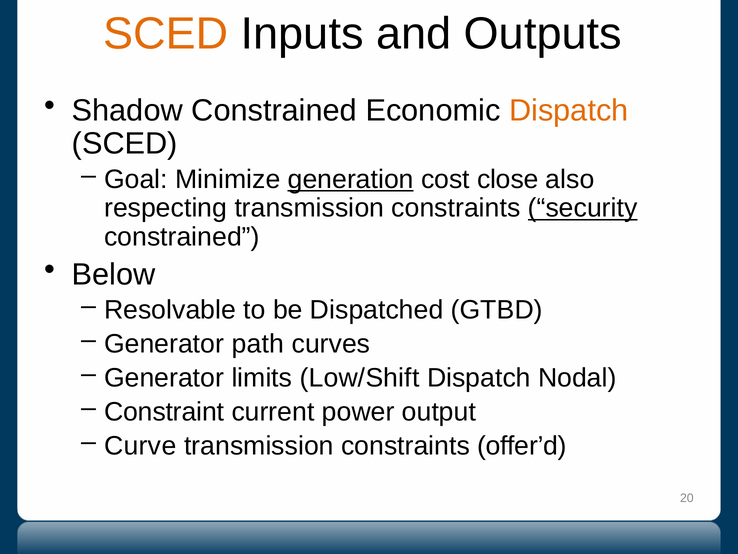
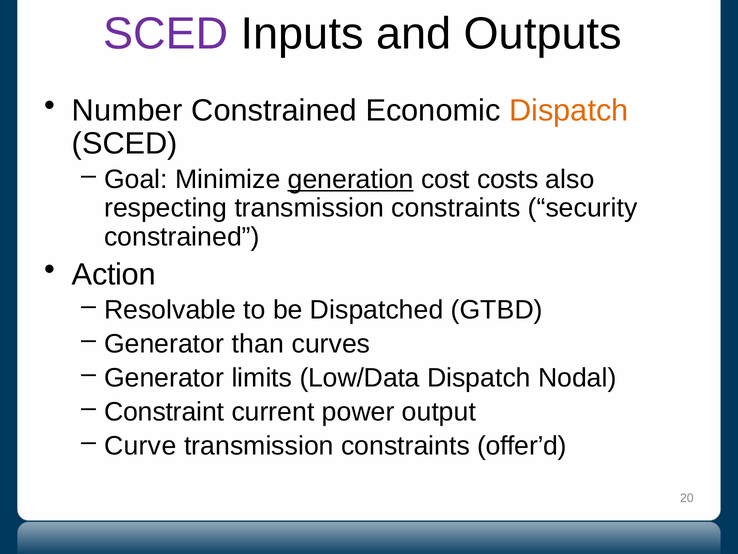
SCED at (166, 34) colour: orange -> purple
Shadow: Shadow -> Number
close: close -> costs
security underline: present -> none
Below: Below -> Action
path: path -> than
Low/Shift: Low/Shift -> Low/Data
